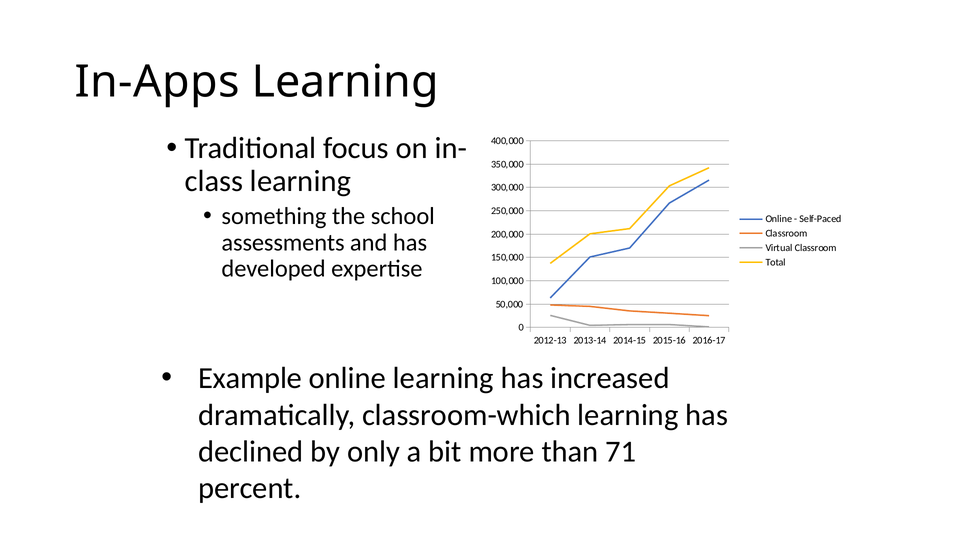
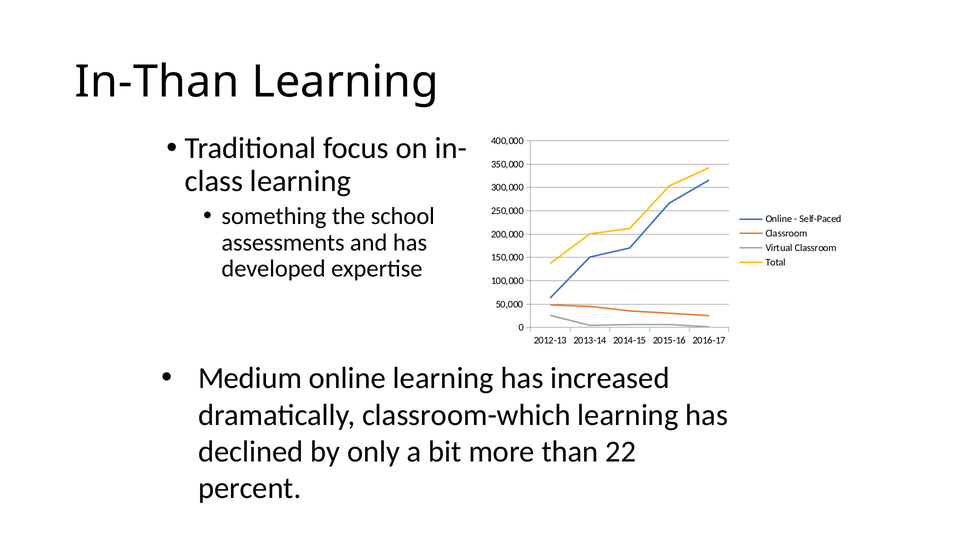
In-Apps: In-Apps -> In-Than
Example: Example -> Medium
71: 71 -> 22
